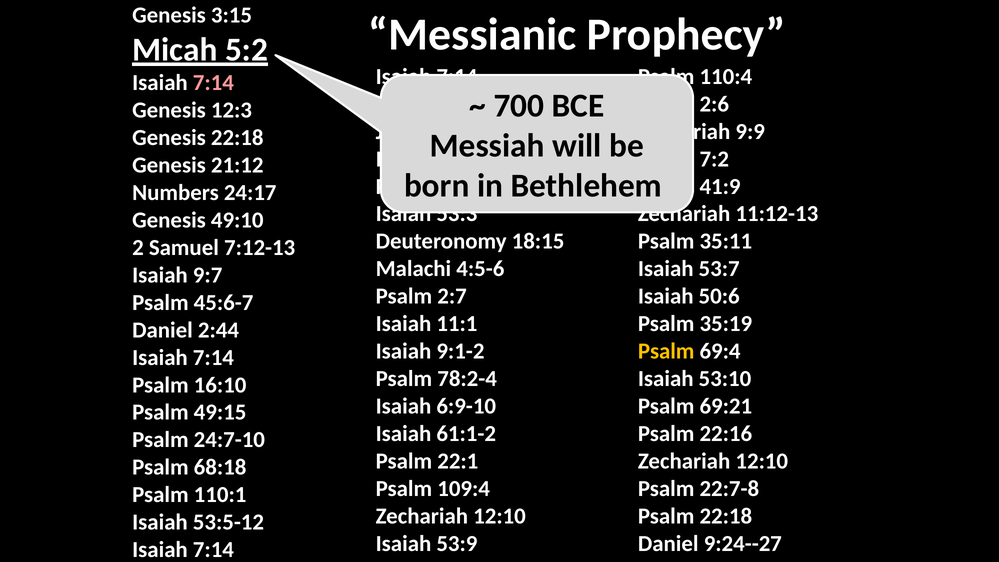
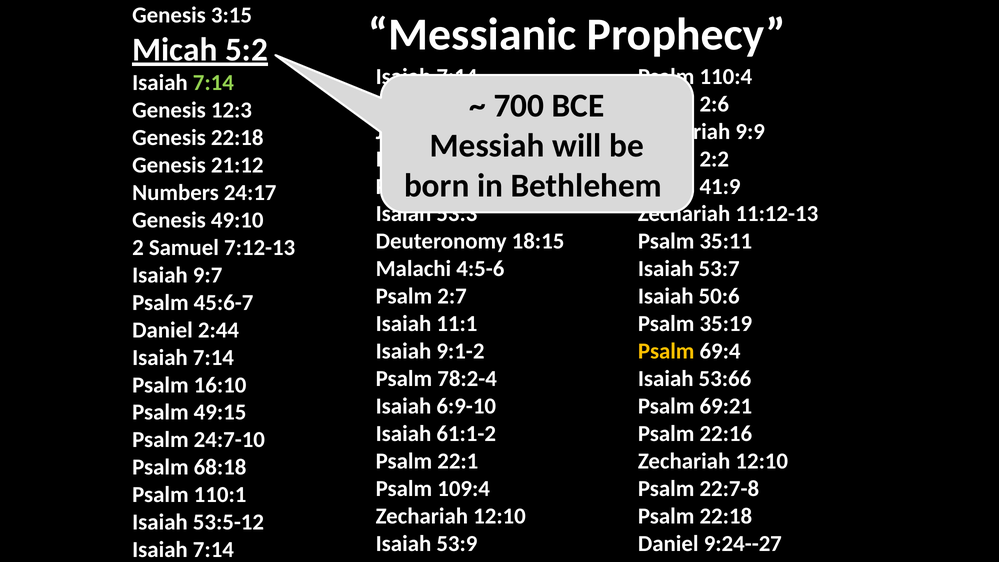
7:14 at (213, 83) colour: pink -> light green
7:2: 7:2 -> 2:2
53:10: 53:10 -> 53:66
